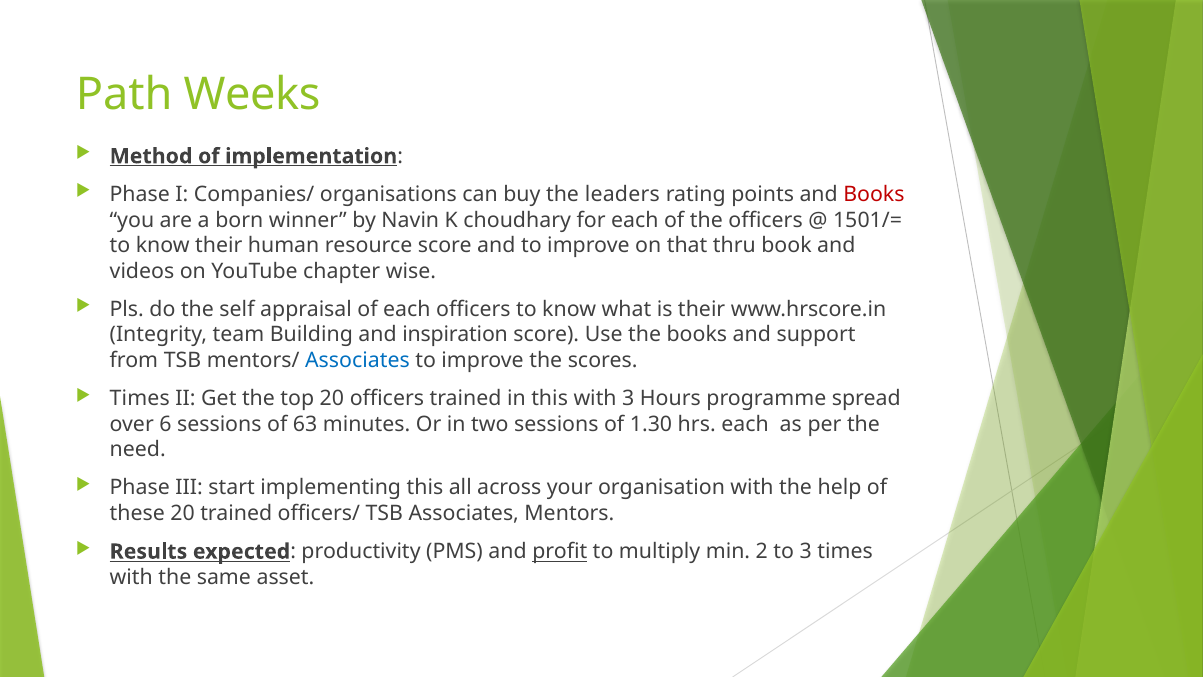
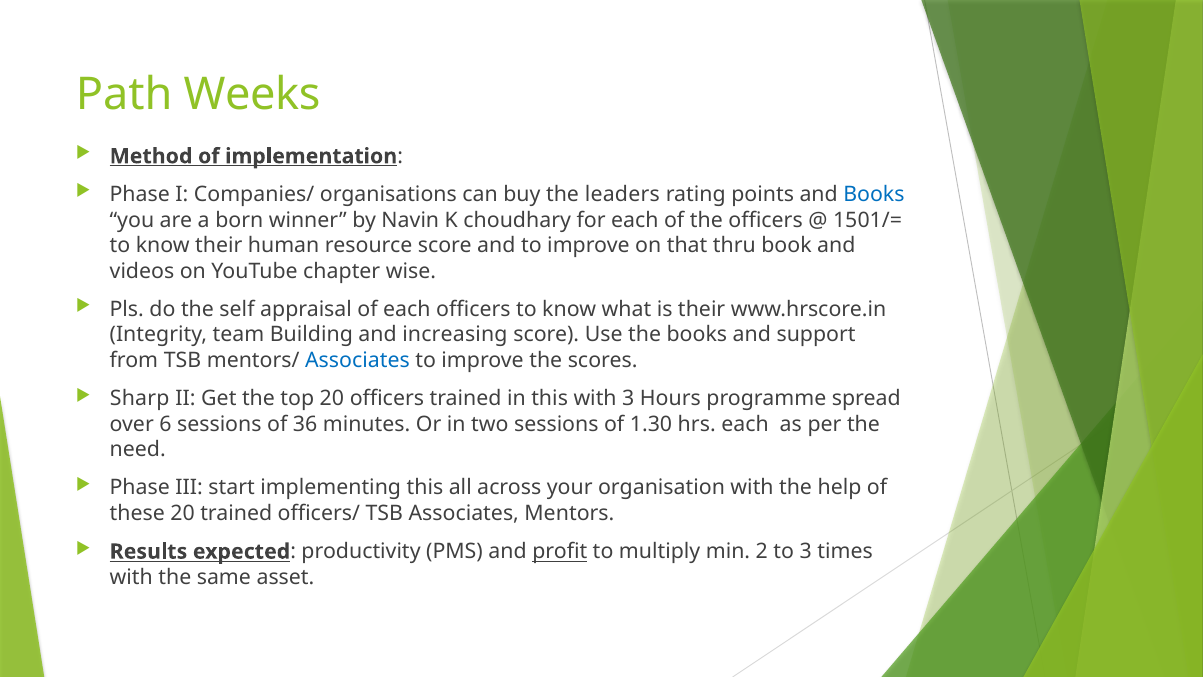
Books at (874, 194) colour: red -> blue
inspiration: inspiration -> increasing
Times at (140, 398): Times -> Sharp
63: 63 -> 36
